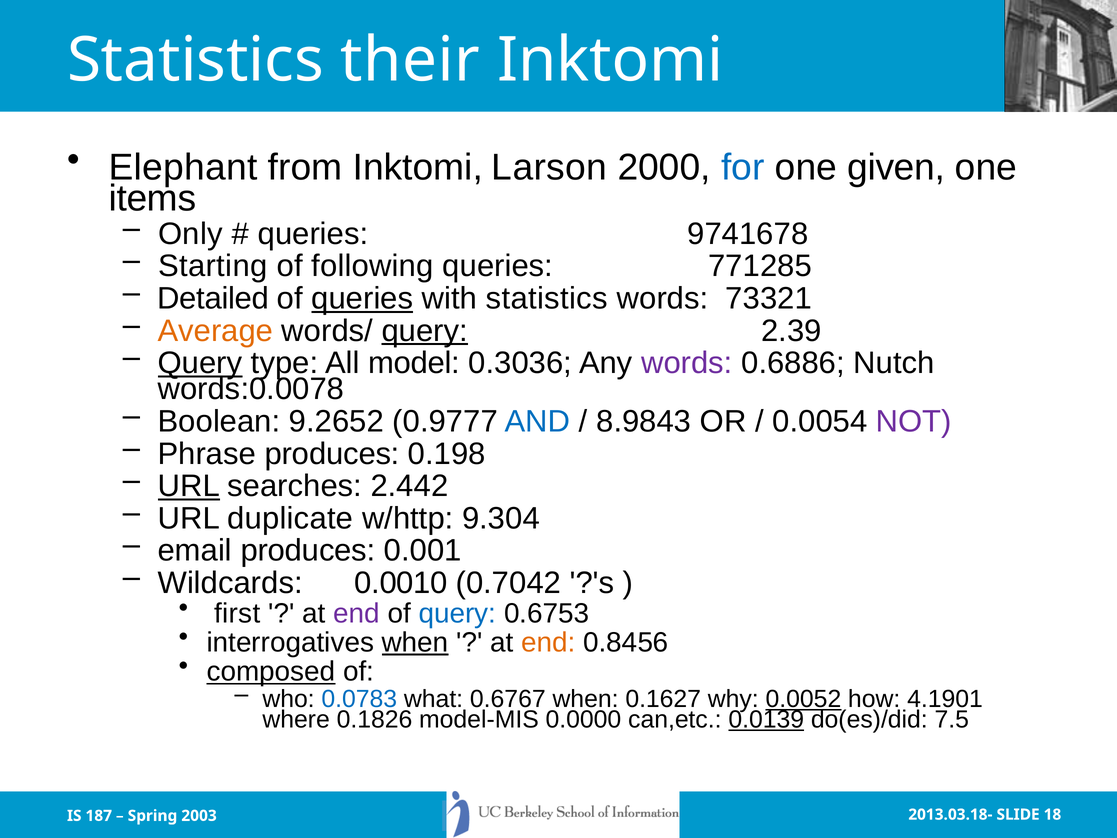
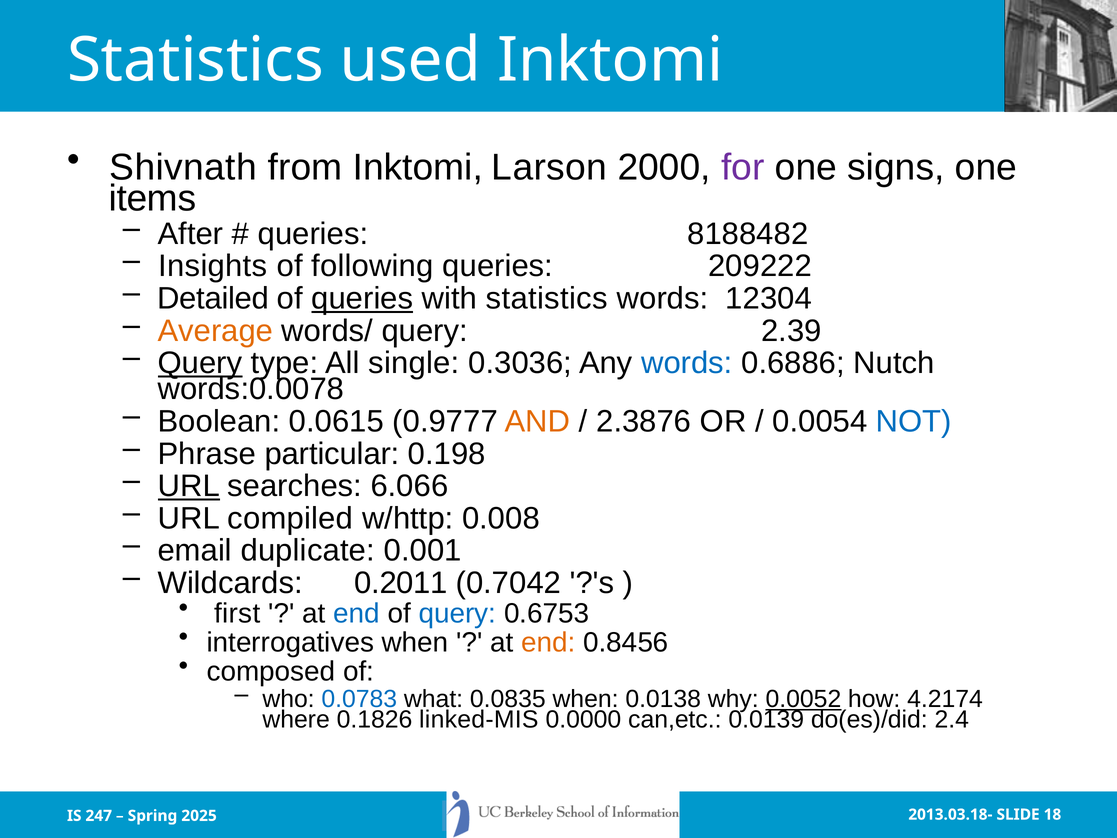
their: their -> used
Elephant: Elephant -> Shivnath
for colour: blue -> purple
given: given -> signs
Only: Only -> After
9741678: 9741678 -> 8188482
Starting: Starting -> Insights
771285: 771285 -> 209222
73321: 73321 -> 12304
query at (425, 331) underline: present -> none
model: model -> single
words at (687, 363) colour: purple -> blue
9.2652: 9.2652 -> 0.0615
AND colour: blue -> orange
8.9843: 8.9843 -> 2.3876
NOT colour: purple -> blue
Phrase produces: produces -> particular
2.442: 2.442 -> 6.066
duplicate: duplicate -> compiled
9.304: 9.304 -> 0.008
email produces: produces -> duplicate
0.0010: 0.0010 -> 0.2011
end at (357, 613) colour: purple -> blue
when at (415, 642) underline: present -> none
composed underline: present -> none
0.6767: 0.6767 -> 0.0835
0.1627: 0.1627 -> 0.0138
4.1901: 4.1901 -> 4.2174
model-MIS: model-MIS -> linked-MIS
0.0139 underline: present -> none
7.5: 7.5 -> 2.4
187: 187 -> 247
2003: 2003 -> 2025
